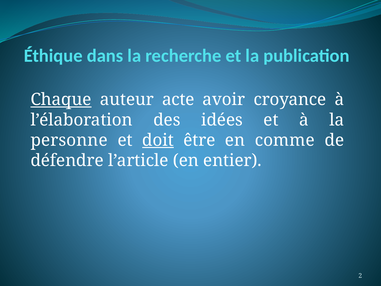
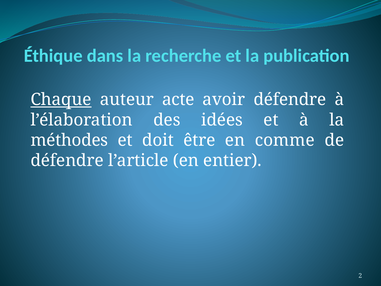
avoir croyance: croyance -> défendre
personne: personne -> méthodes
doit underline: present -> none
